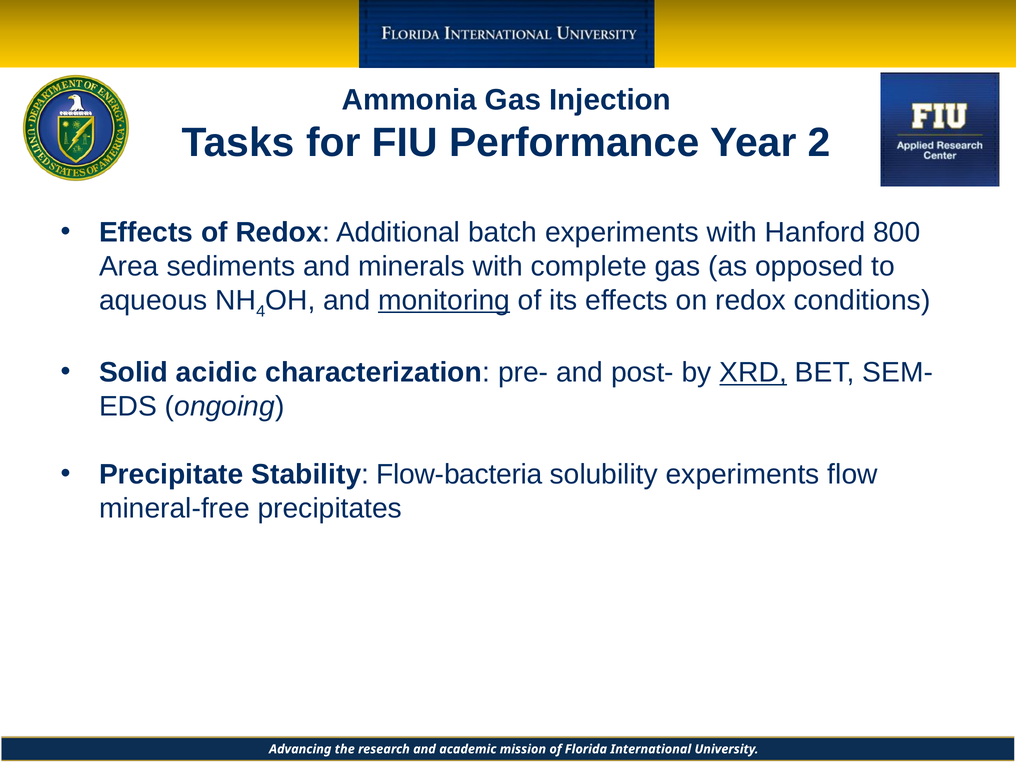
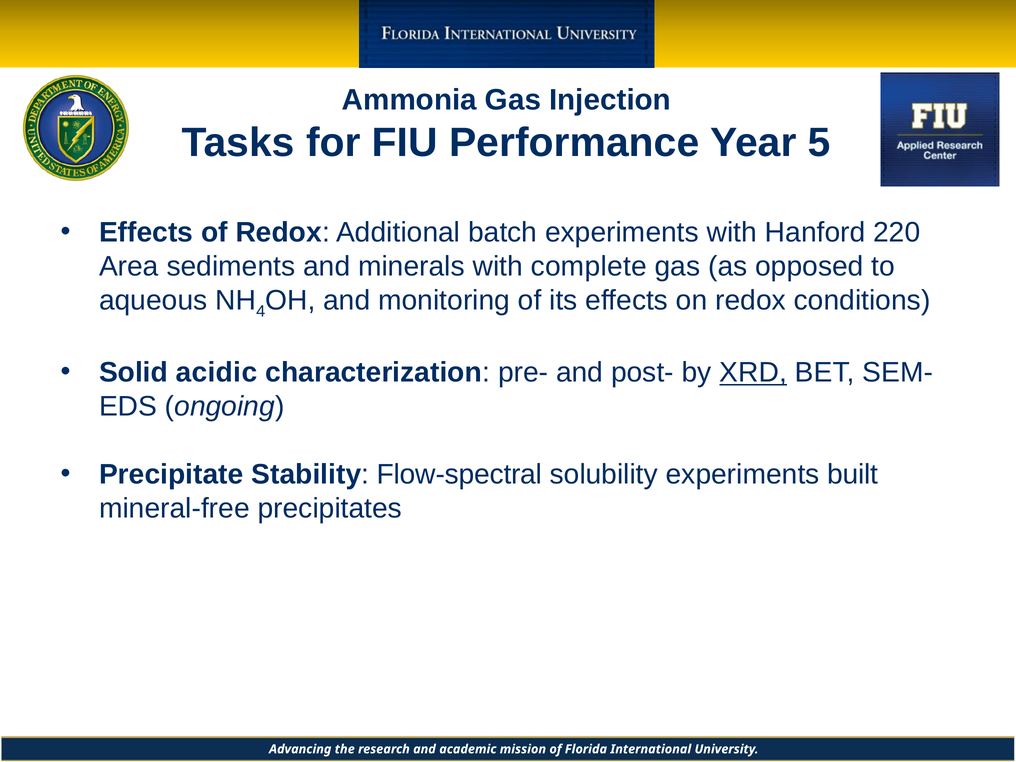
2: 2 -> 5
800: 800 -> 220
monitoring underline: present -> none
Flow-bacteria: Flow-bacteria -> Flow-spectral
flow: flow -> built
